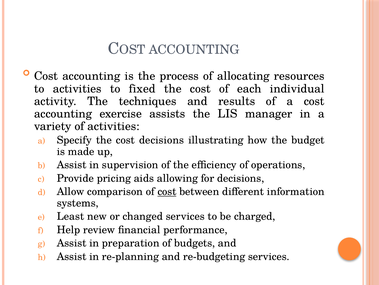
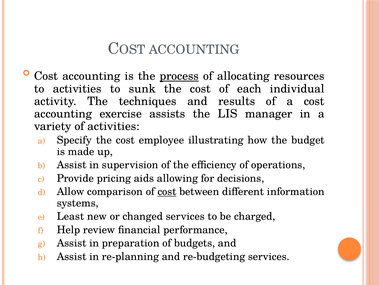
process underline: none -> present
fixed: fixed -> sunk
cost decisions: decisions -> employee
